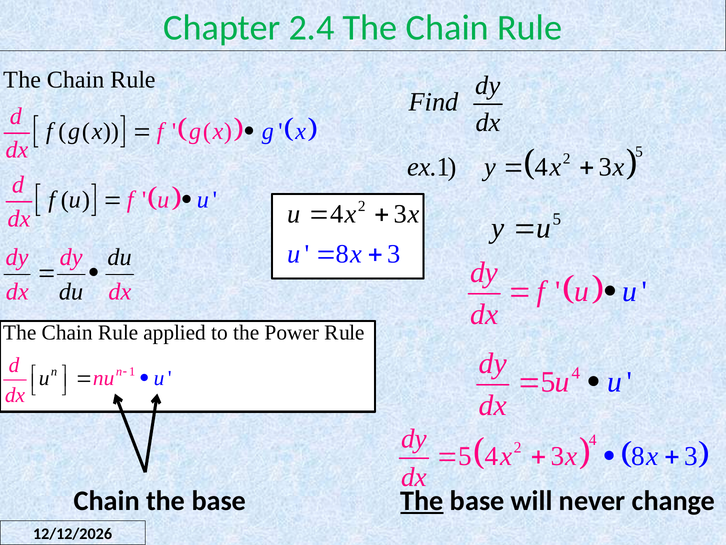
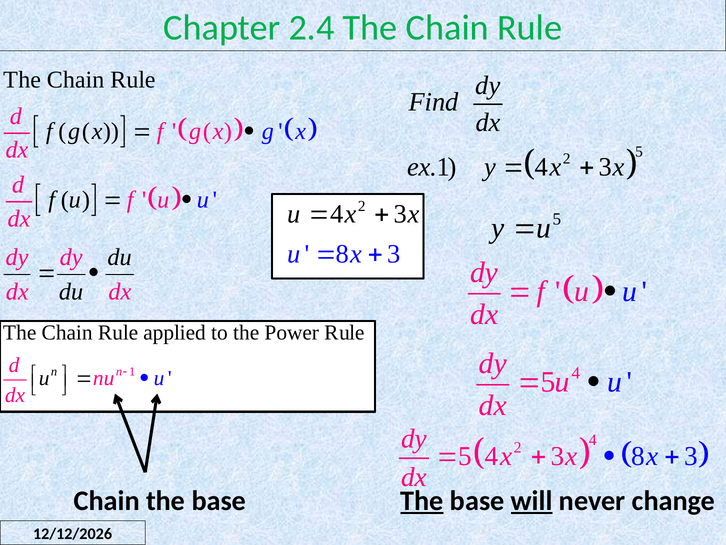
will underline: none -> present
